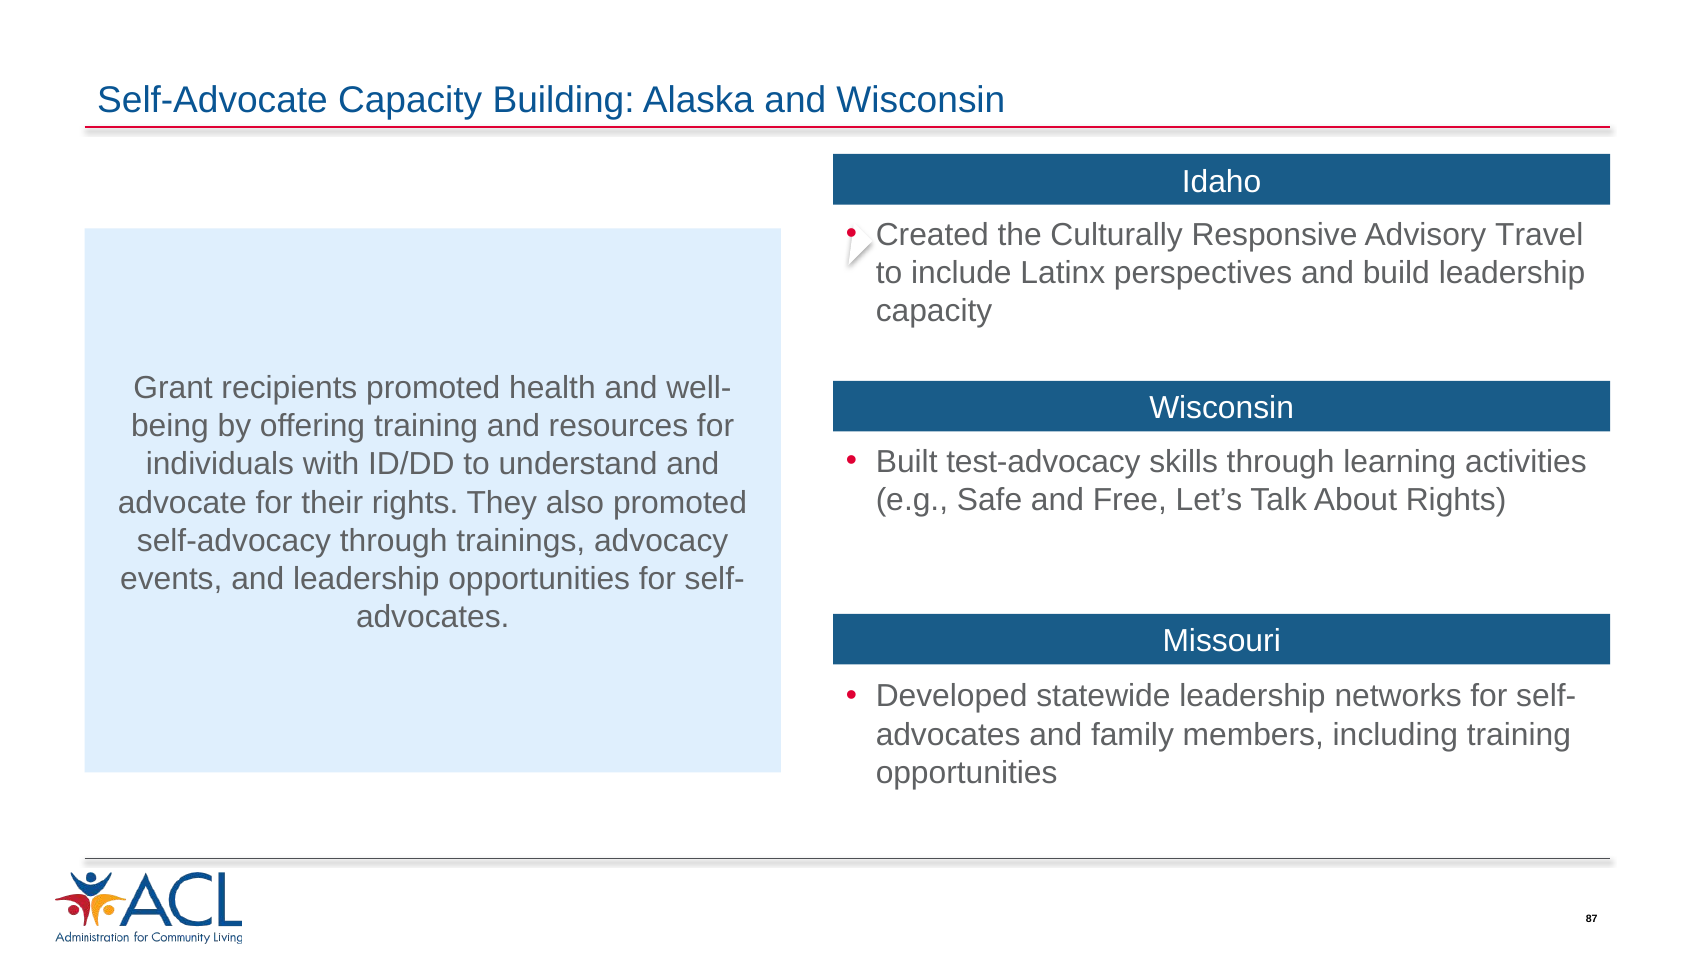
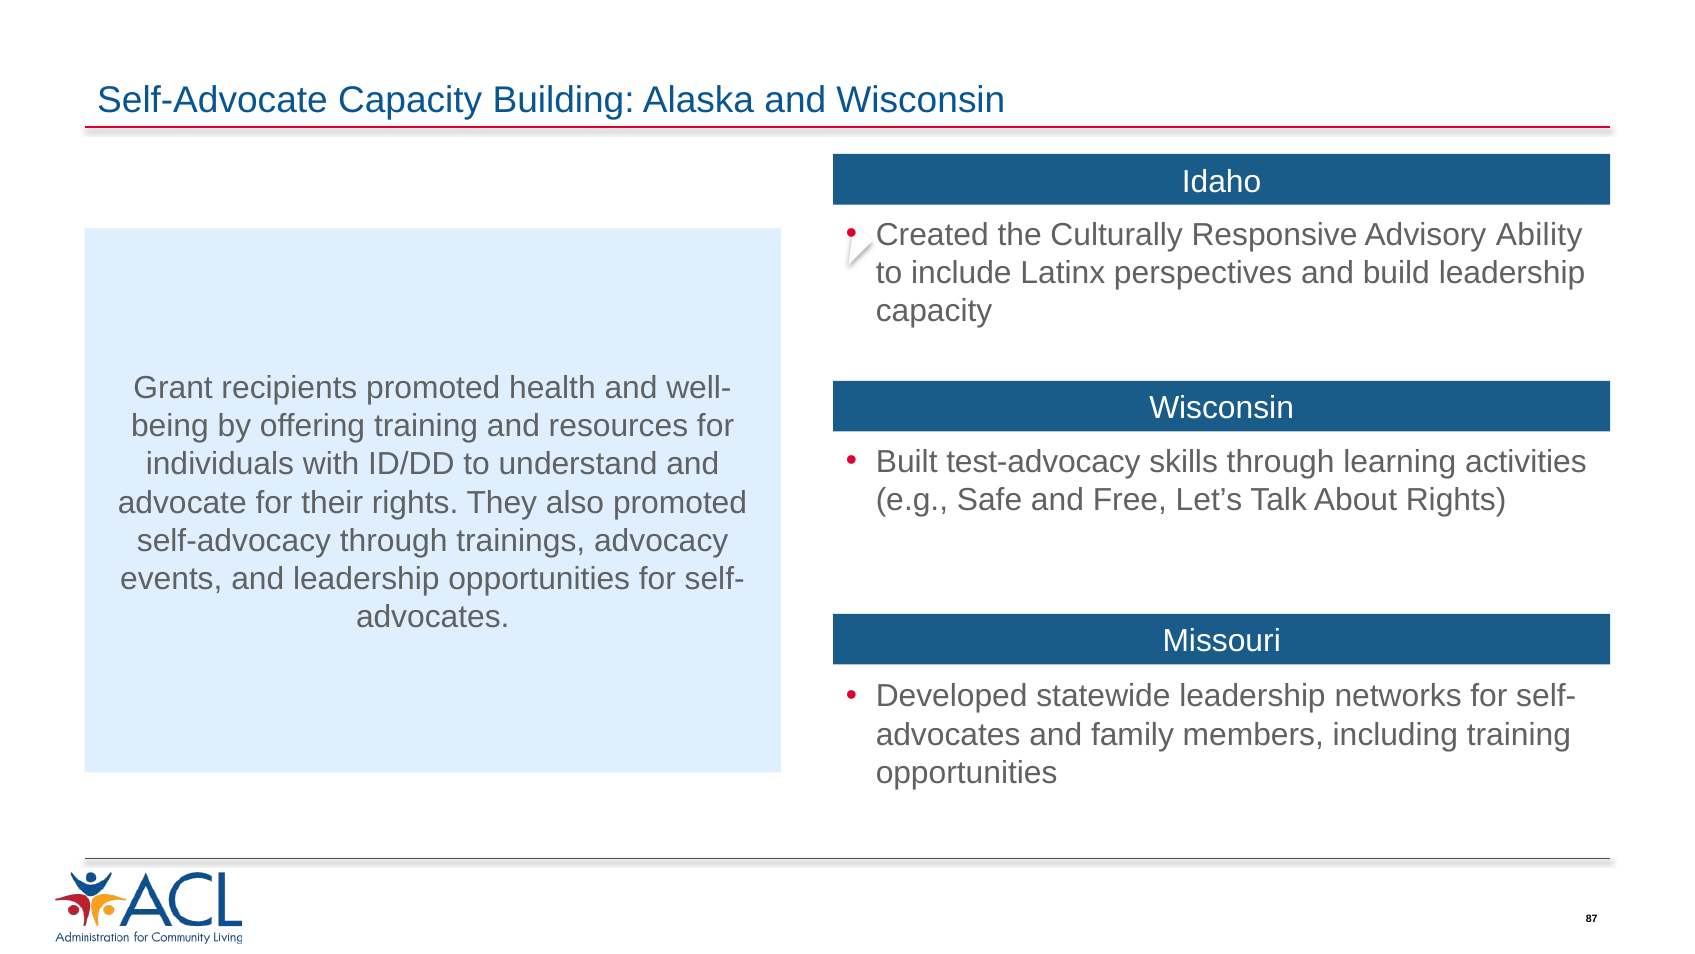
Travel: Travel -> Ability
